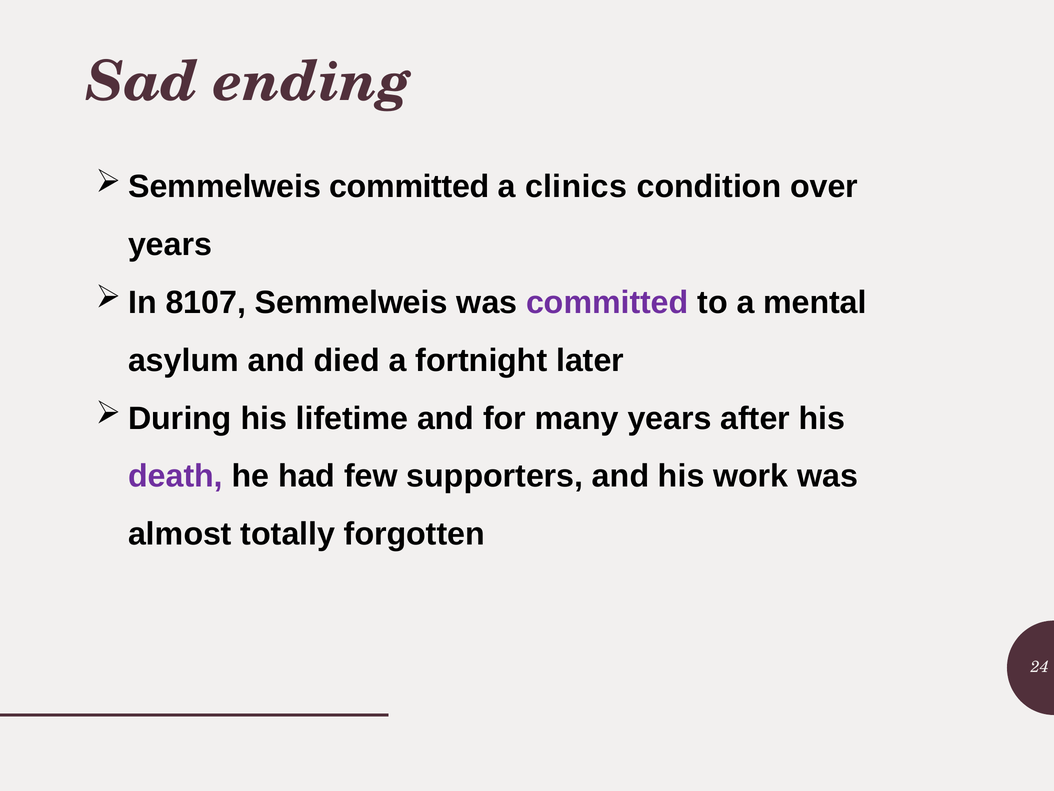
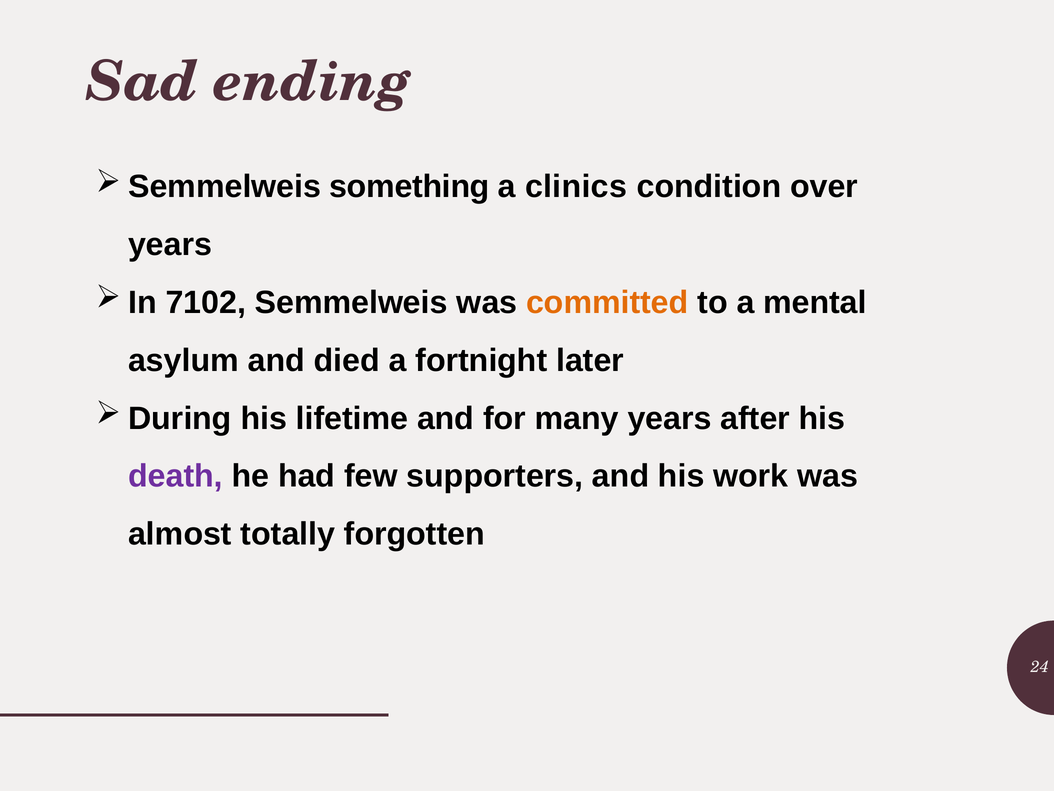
committed at (409, 187): committed -> something
8107: 8107 -> 7102
committed at (607, 302) colour: purple -> orange
